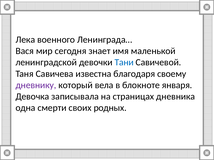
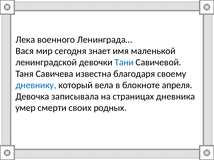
дневнику colour: purple -> blue
января: января -> апреля
одна: одна -> умер
